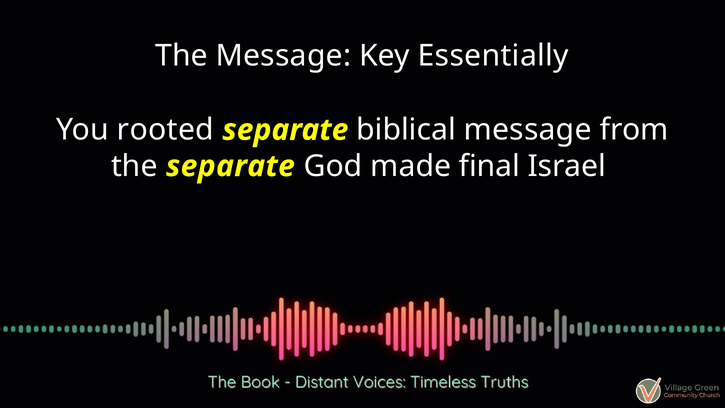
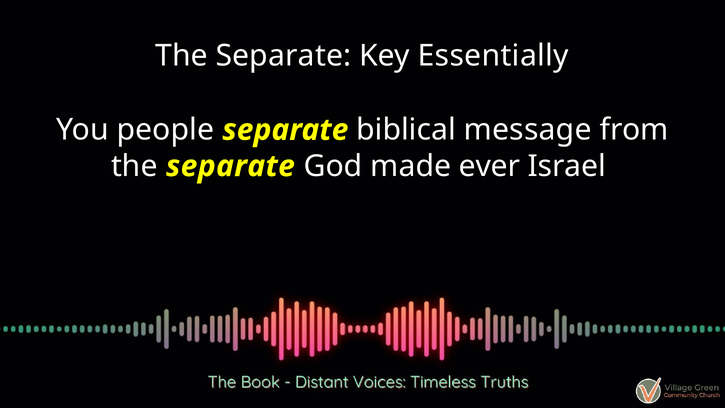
Message at (283, 56): Message -> Separate
rooted: rooted -> people
final: final -> ever
